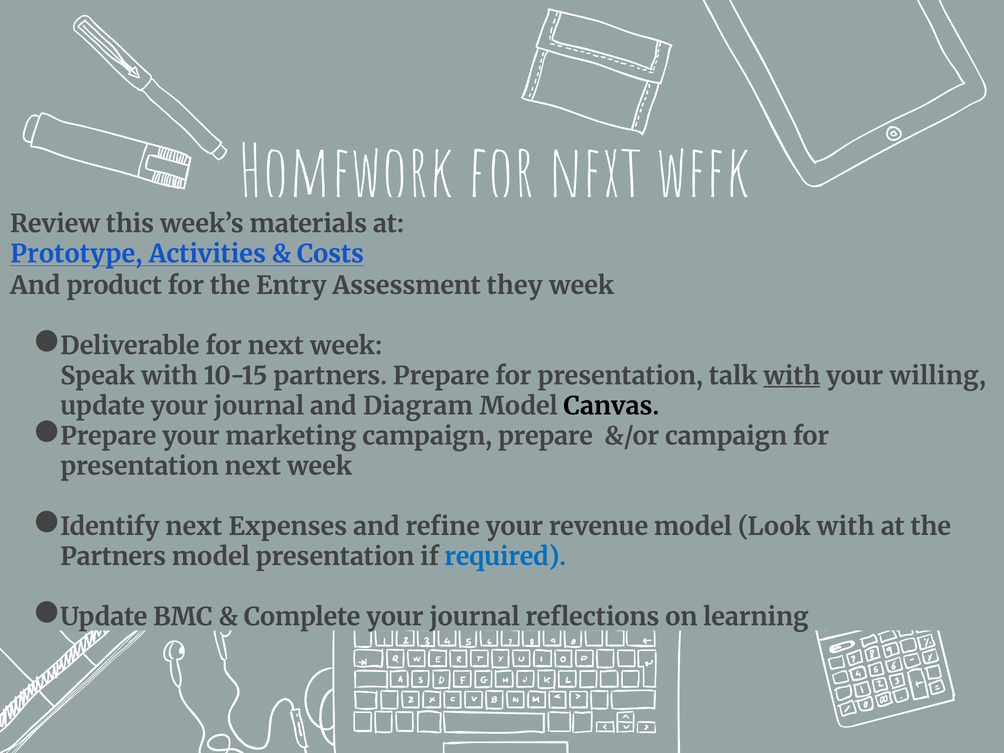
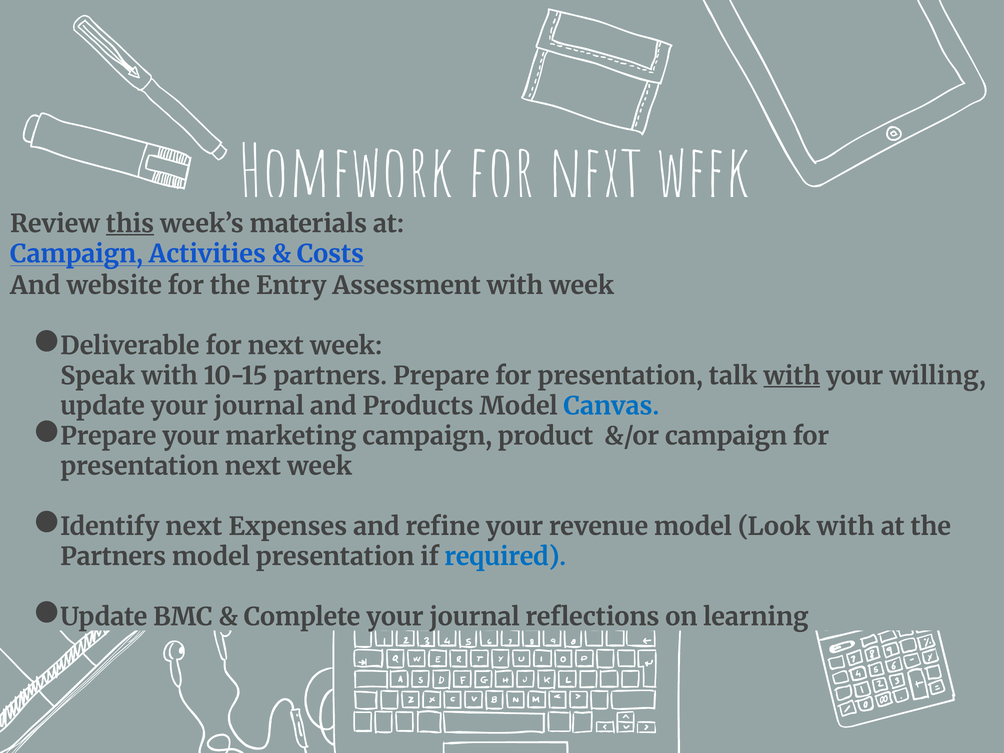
this underline: none -> present
Prototype at (76, 254): Prototype -> Campaign
product: product -> website
Assessment they: they -> with
Diagram: Diagram -> Products
Canvas colour: black -> blue
campaign prepare: prepare -> product
